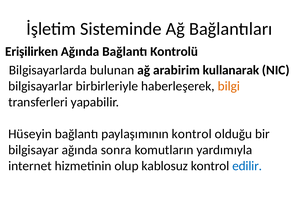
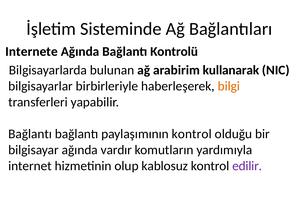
Erişilirken: Erişilirken -> Internete
Hüseyin at (30, 134): Hüseyin -> Bağlantı
sonra: sonra -> vardır
edilir colour: blue -> purple
